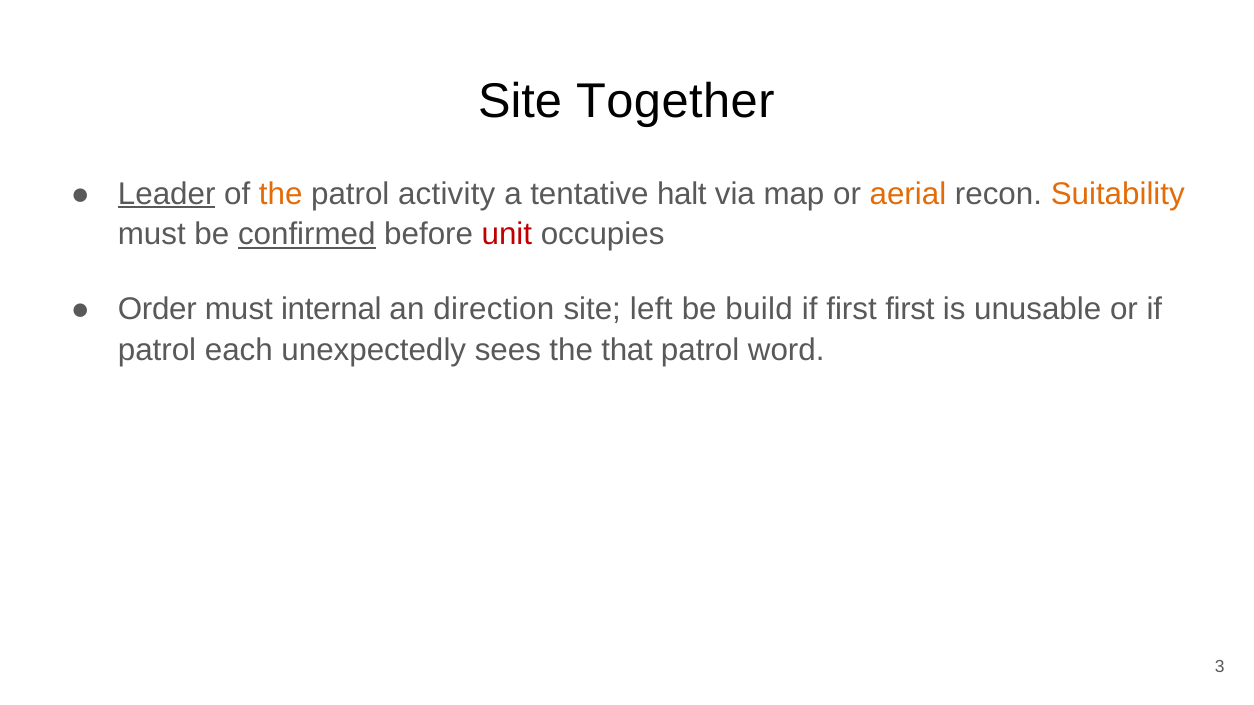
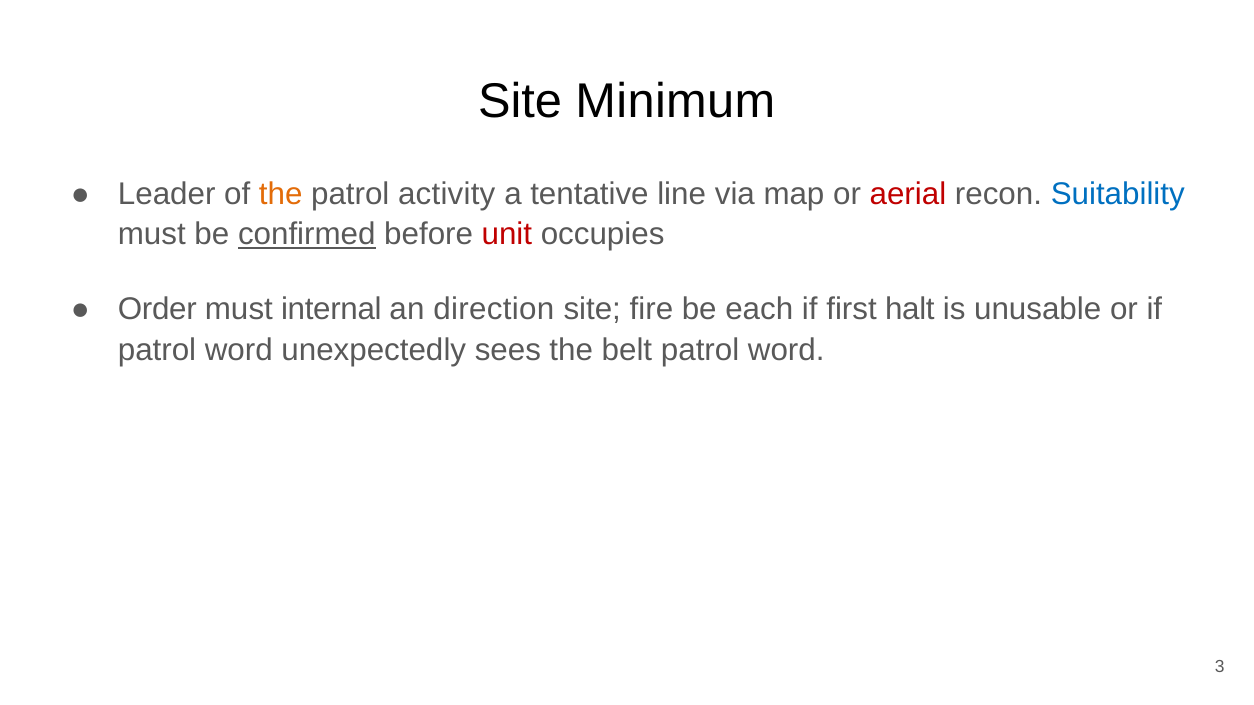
Together: Together -> Minimum
Leader underline: present -> none
halt: halt -> line
aerial colour: orange -> red
Suitability colour: orange -> blue
left: left -> fire
build: build -> each
first first: first -> halt
each at (239, 350): each -> word
that: that -> belt
